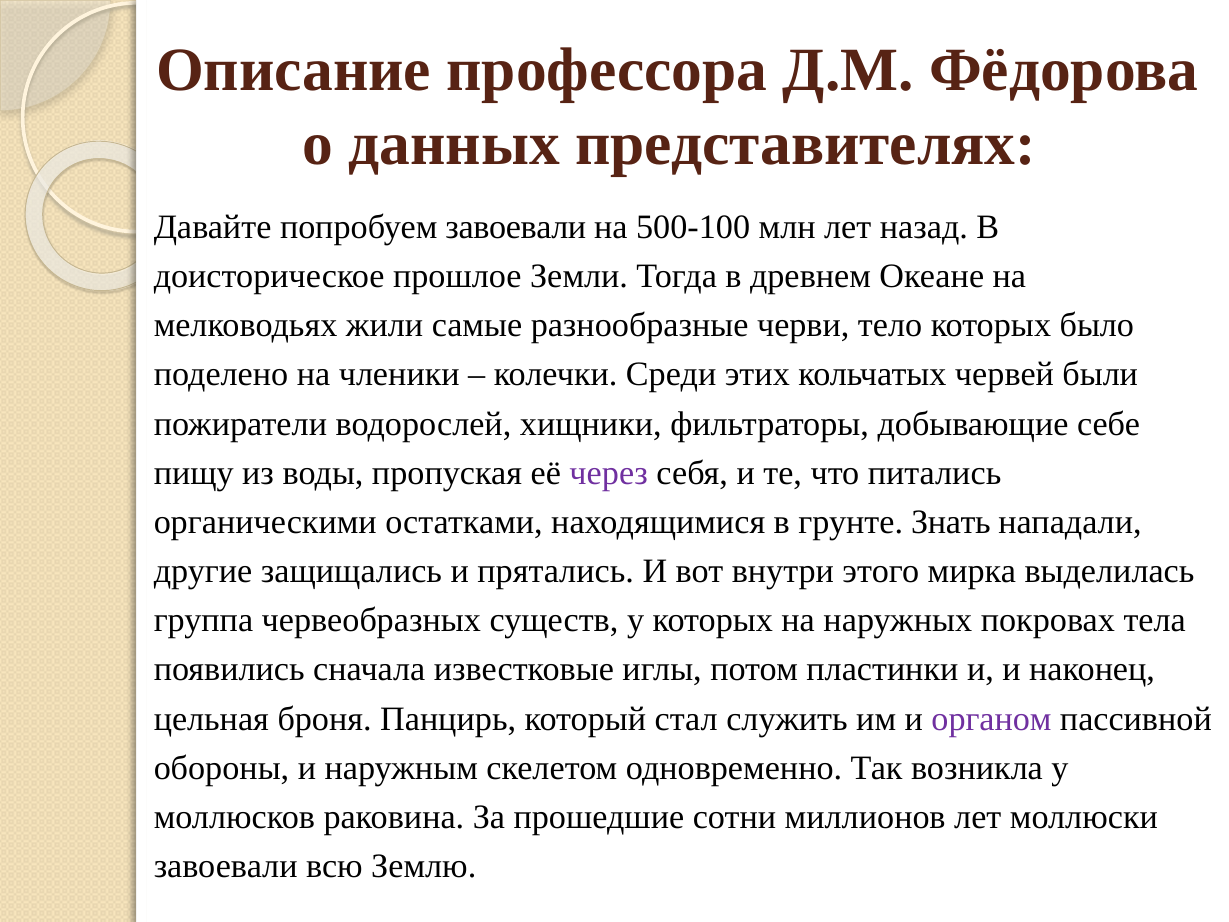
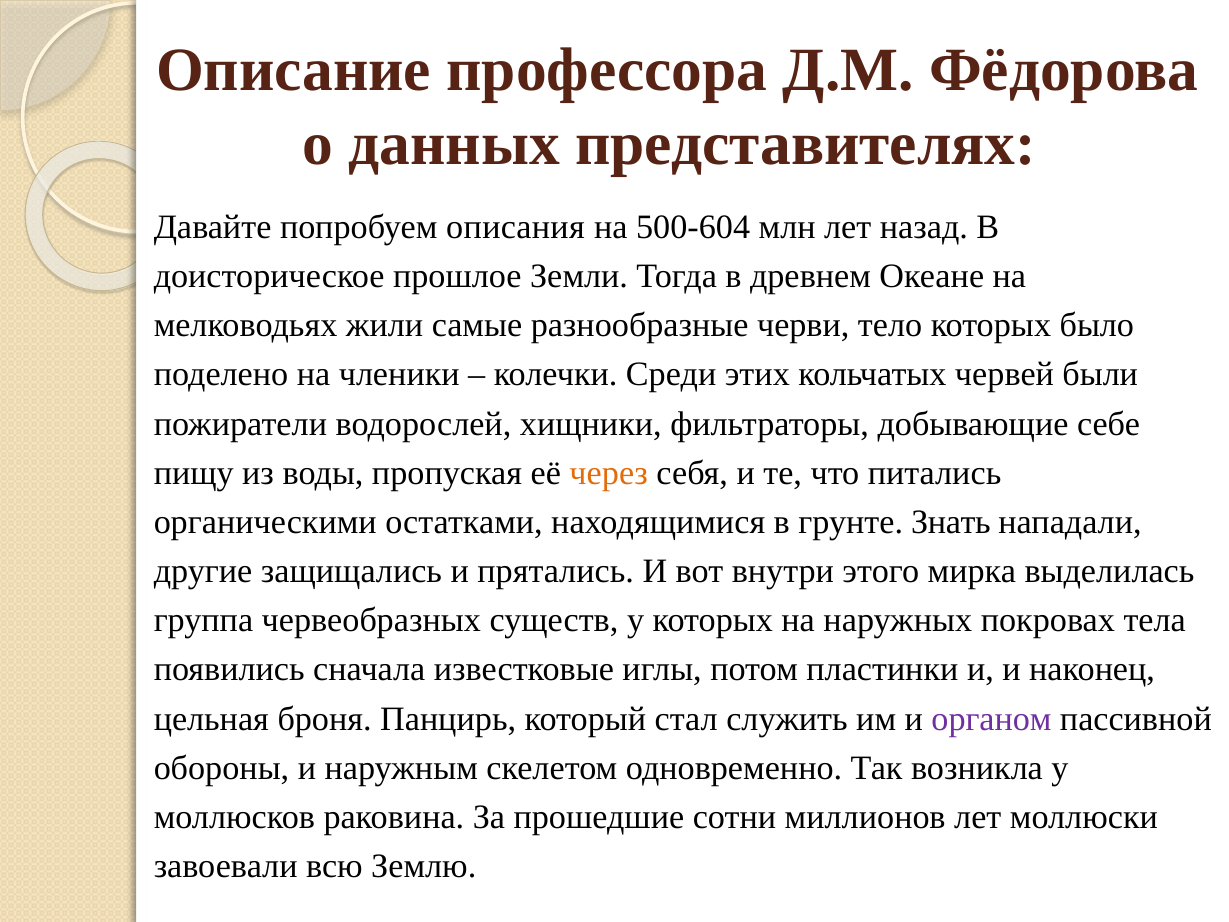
попробуем завоевали: завоевали -> описания
500-100: 500-100 -> 500-604
через colour: purple -> orange
